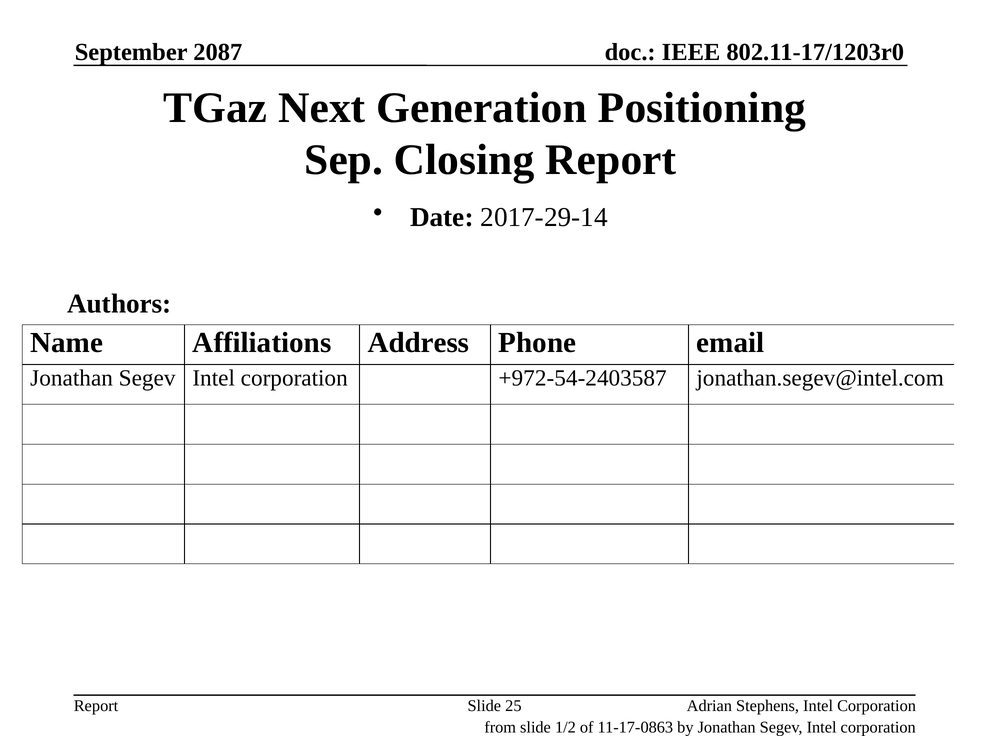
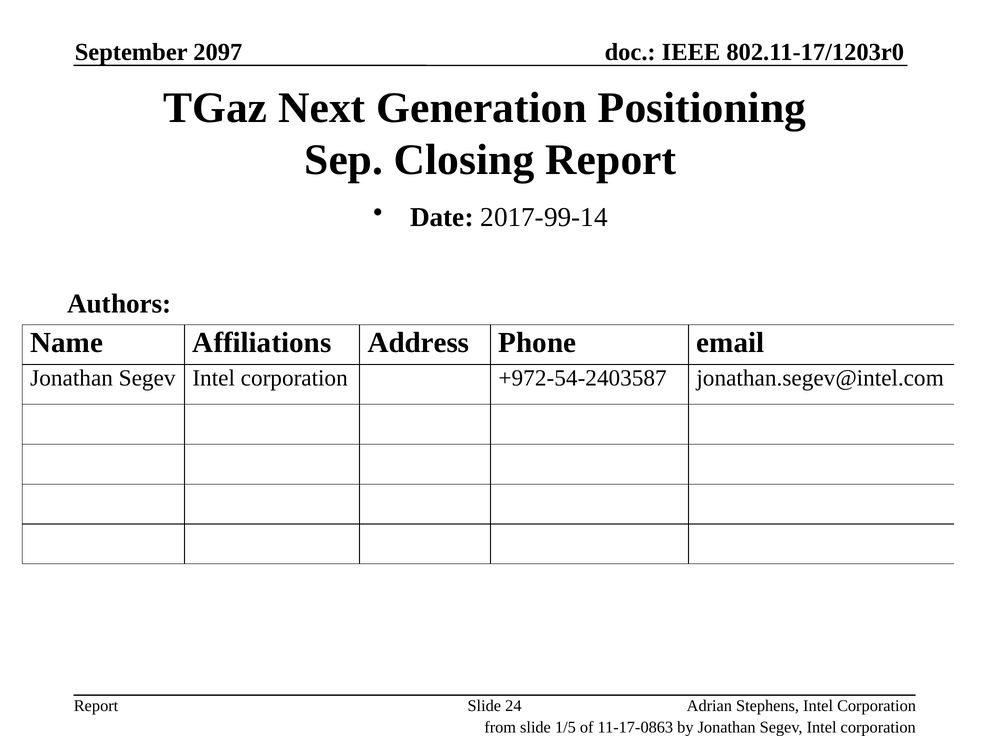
2087: 2087 -> 2097
2017-29-14: 2017-29-14 -> 2017-99-14
25: 25 -> 24
1/2: 1/2 -> 1/5
